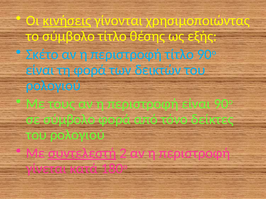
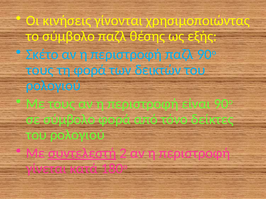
κινήσεις underline: present -> none
σύμβολο τίτλο: τίτλο -> παζλ
περιστροφή τίτλο: τίτλο -> παζλ
είναι at (40, 70): είναι -> τους
